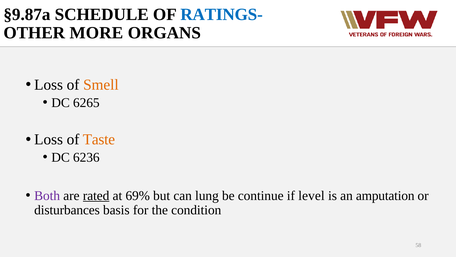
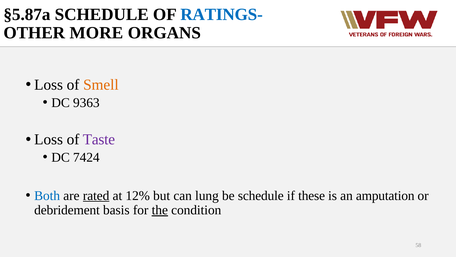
§9.87a: §9.87a -> §5.87a
6265: 6265 -> 9363
Taste colour: orange -> purple
6236: 6236 -> 7424
Both colour: purple -> blue
69%: 69% -> 12%
be continue: continue -> schedule
level: level -> these
disturbances: disturbances -> debridement
the underline: none -> present
